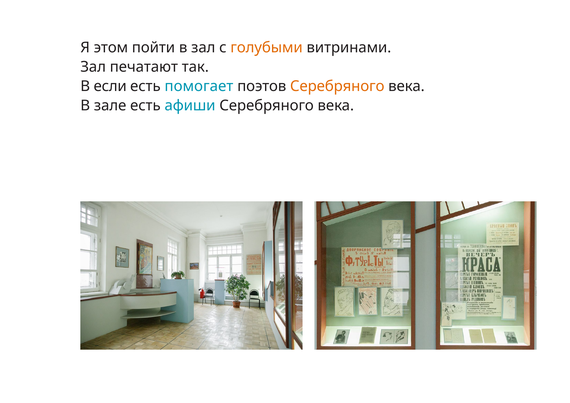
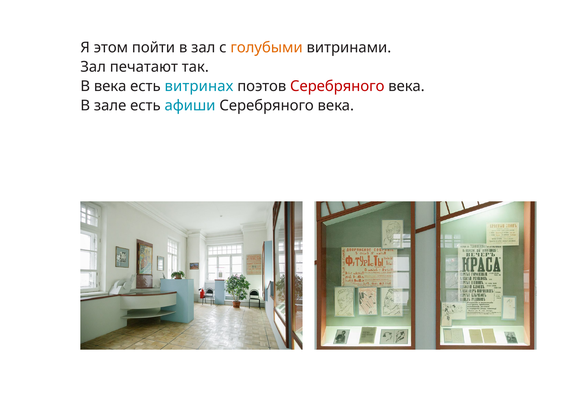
В если: если -> века
помогает: помогает -> витринах
Серебряного at (337, 86) colour: orange -> red
